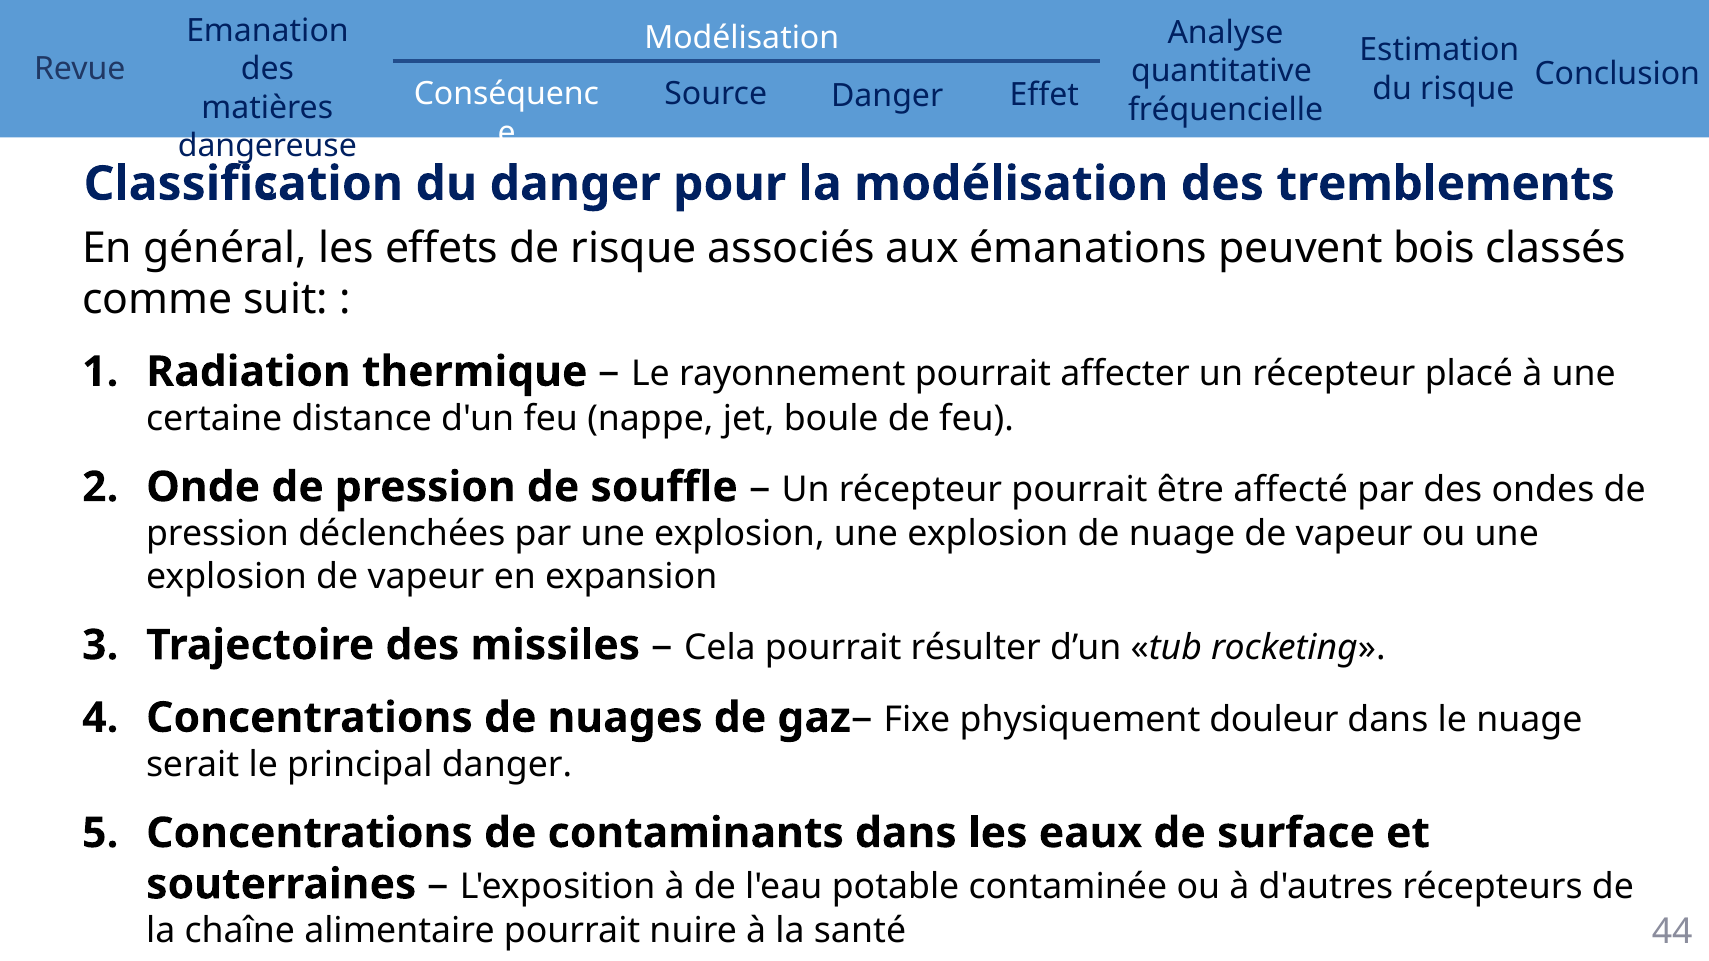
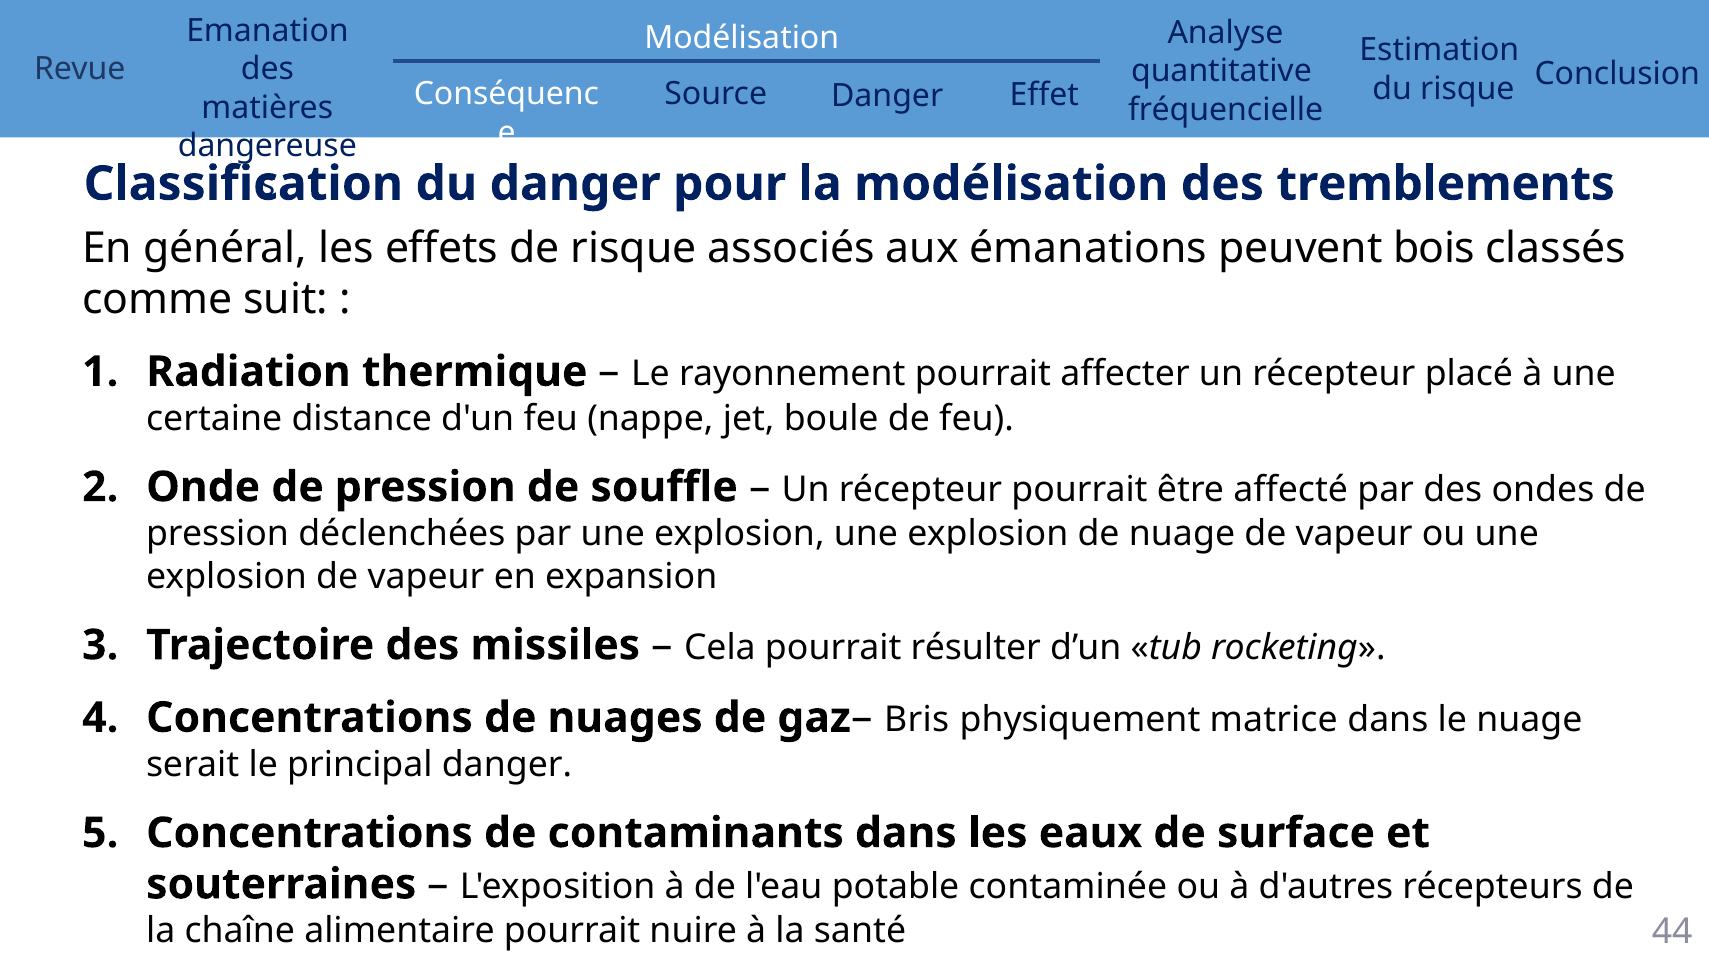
Fixe: Fixe -> Bris
douleur: douleur -> matrice
